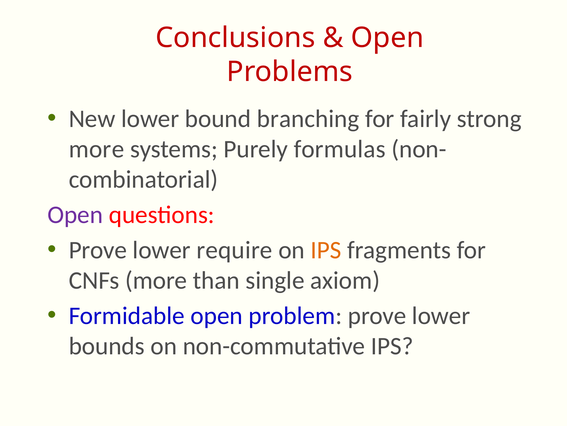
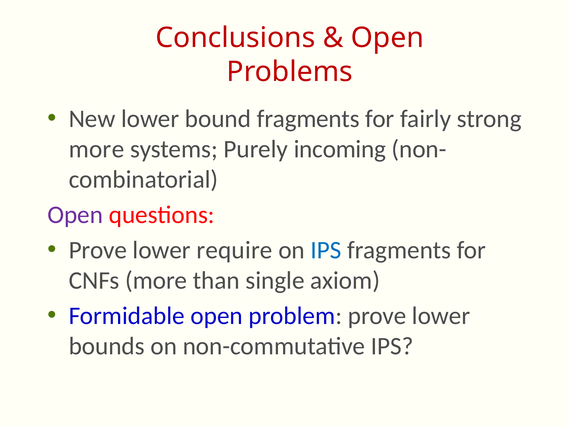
bound branching: branching -> fragments
formulas: formulas -> incoming
IPS at (326, 250) colour: orange -> blue
